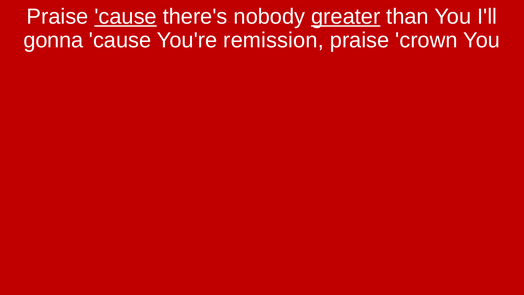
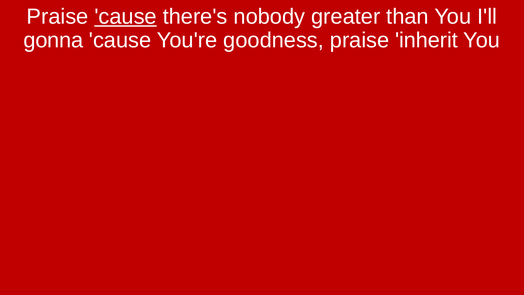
greater underline: present -> none
remission: remission -> goodness
crown: crown -> inherit
